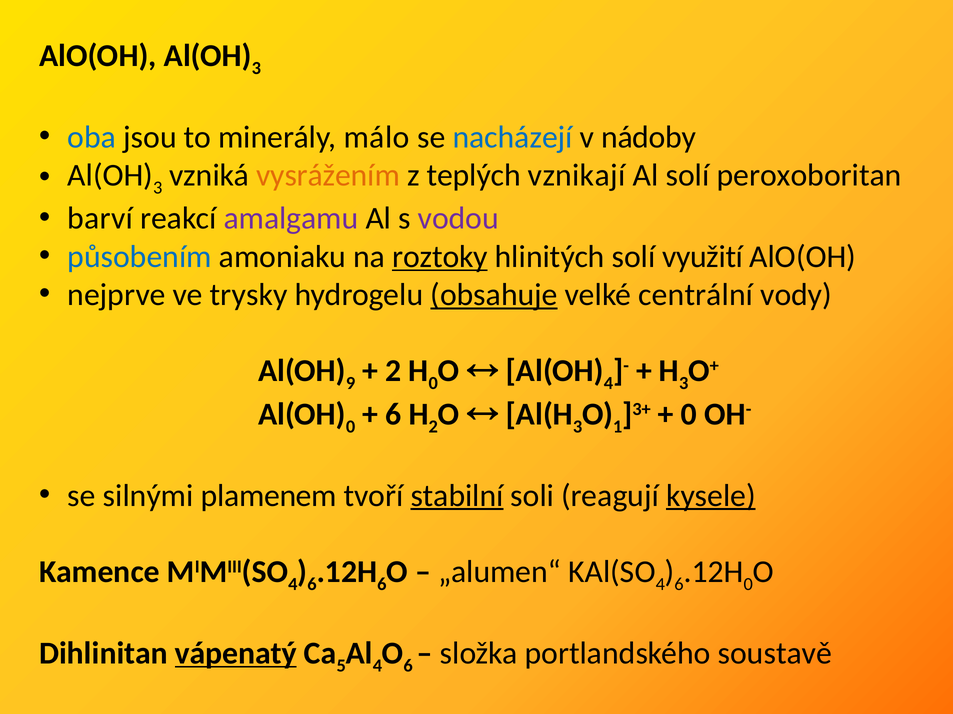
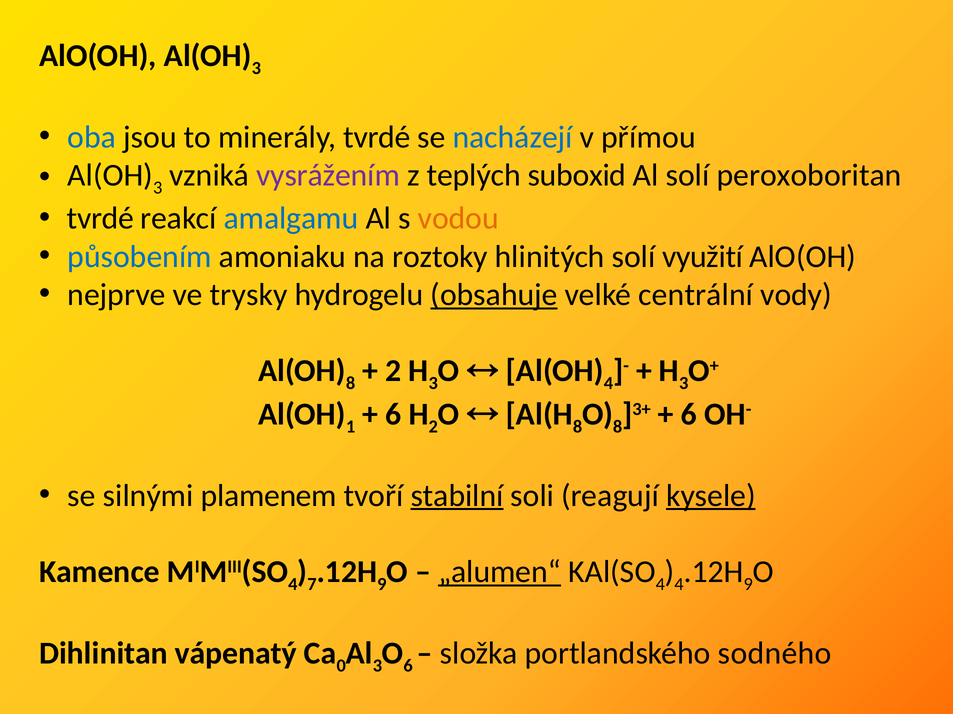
minerály málo: málo -> tvrdé
nádoby: nádoby -> přímou
vysrážením colour: orange -> purple
vznikají: vznikají -> suboxid
barví at (100, 219): barví -> tvrdé
amalgamu colour: purple -> blue
vodou colour: purple -> orange
roztoky underline: present -> none
9 at (351, 384): 9 -> 8
0 at (433, 384): 0 -> 3
0 at (351, 427): 0 -> 1
3 at (578, 427): 3 -> 8
1 at (618, 427): 1 -> 8
0 at (689, 415): 0 -> 6
6 at (312, 585): 6 -> 7
6 at (382, 585): 6 -> 9
„alumen“ underline: none -> present
6 at (679, 585): 6 -> 4
0 at (748, 585): 0 -> 9
vápenatý underline: present -> none
5: 5 -> 0
Al 4: 4 -> 3
soustavě: soustavě -> sodného
